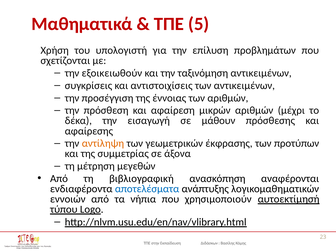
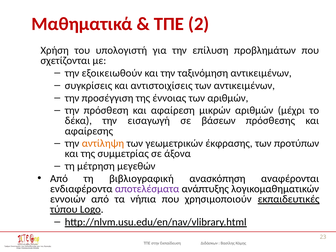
5: 5 -> 2
μάθουν: μάθουν -> βάσεων
αποτελέσματα colour: blue -> purple
αυτοεκτίμησή: αυτοεκτίμησή -> εκπαιδευτικές
